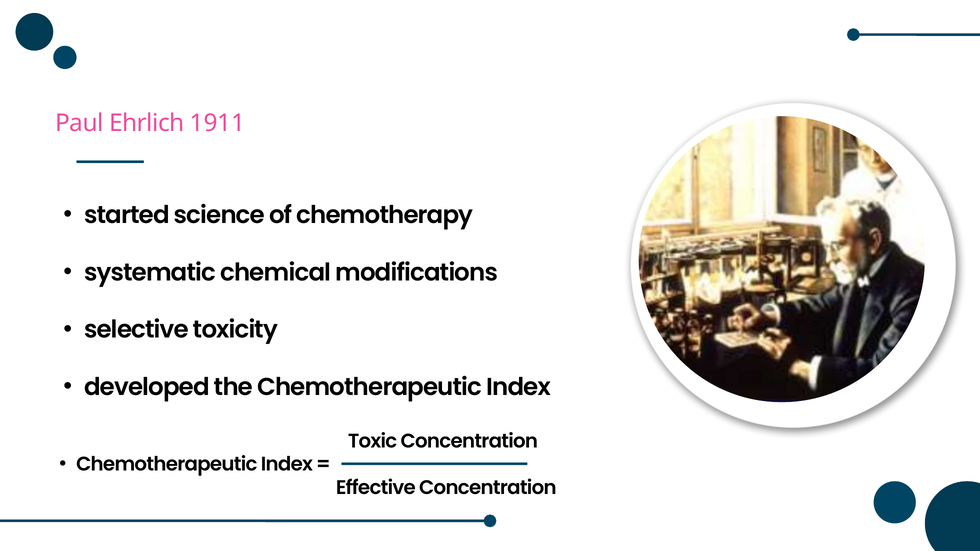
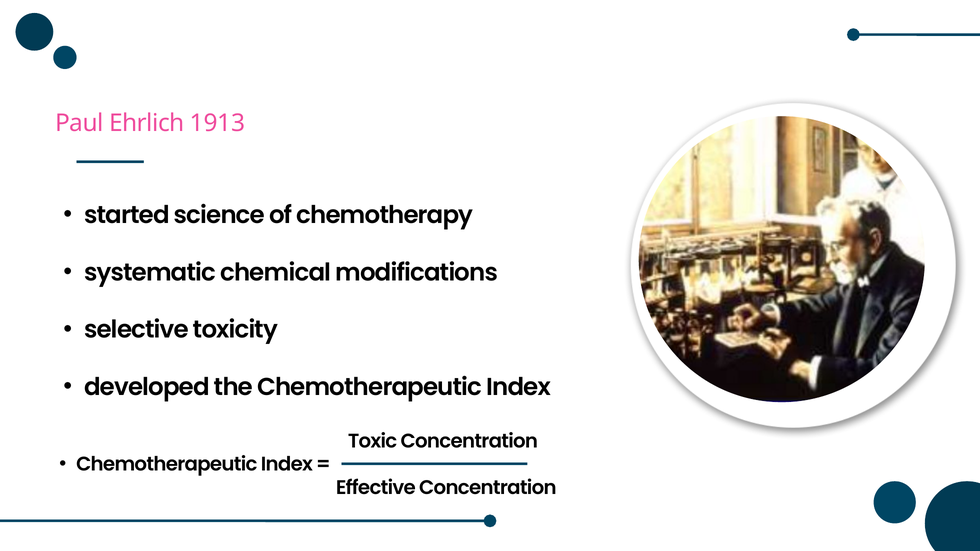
1911: 1911 -> 1913
